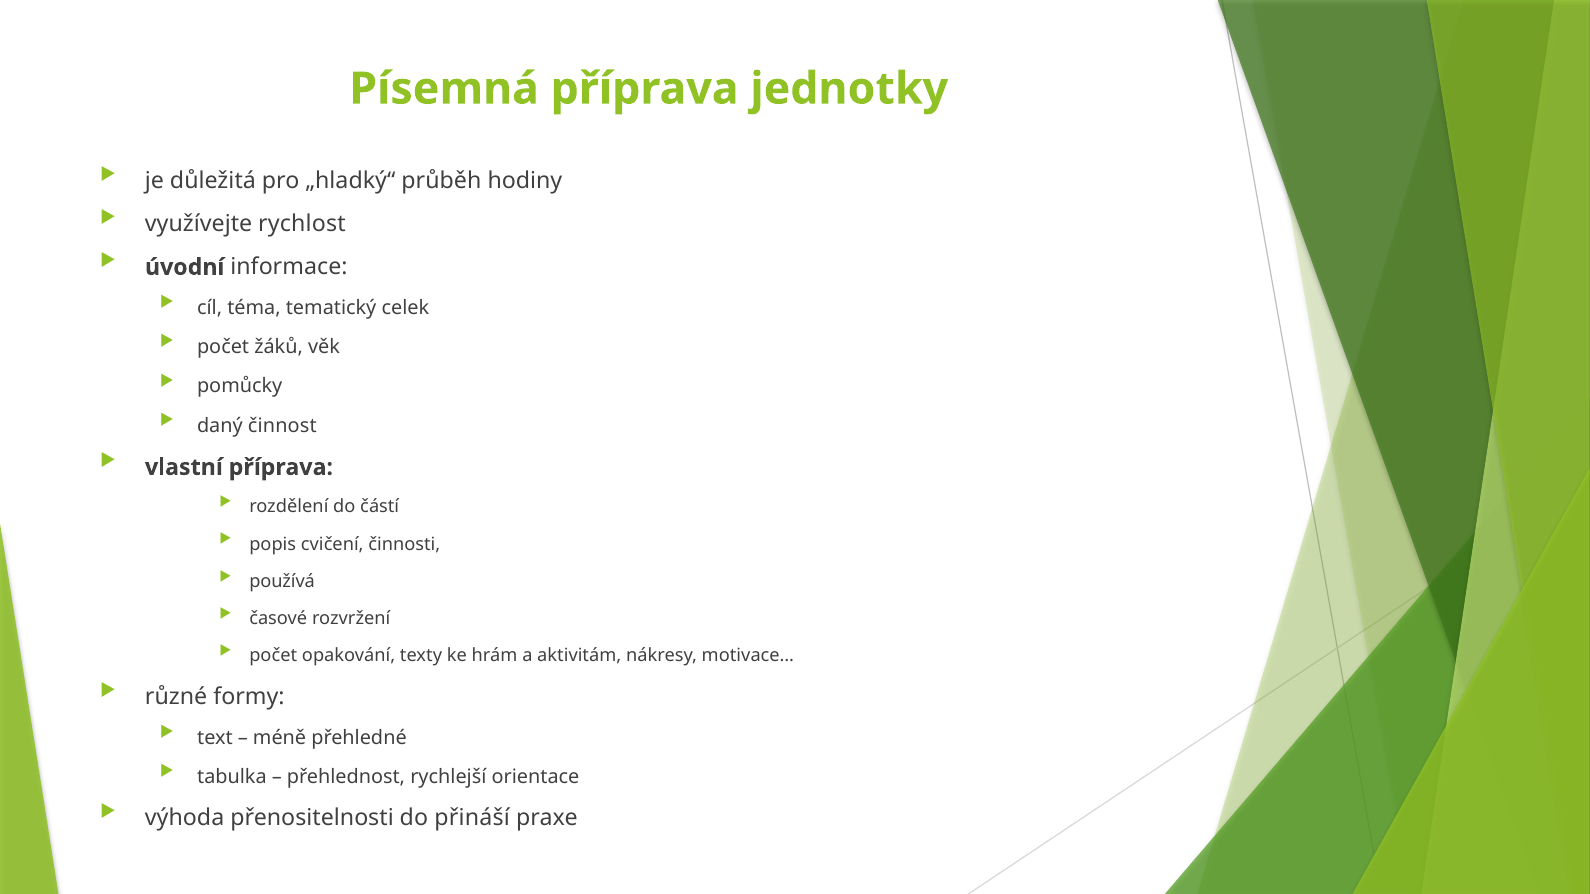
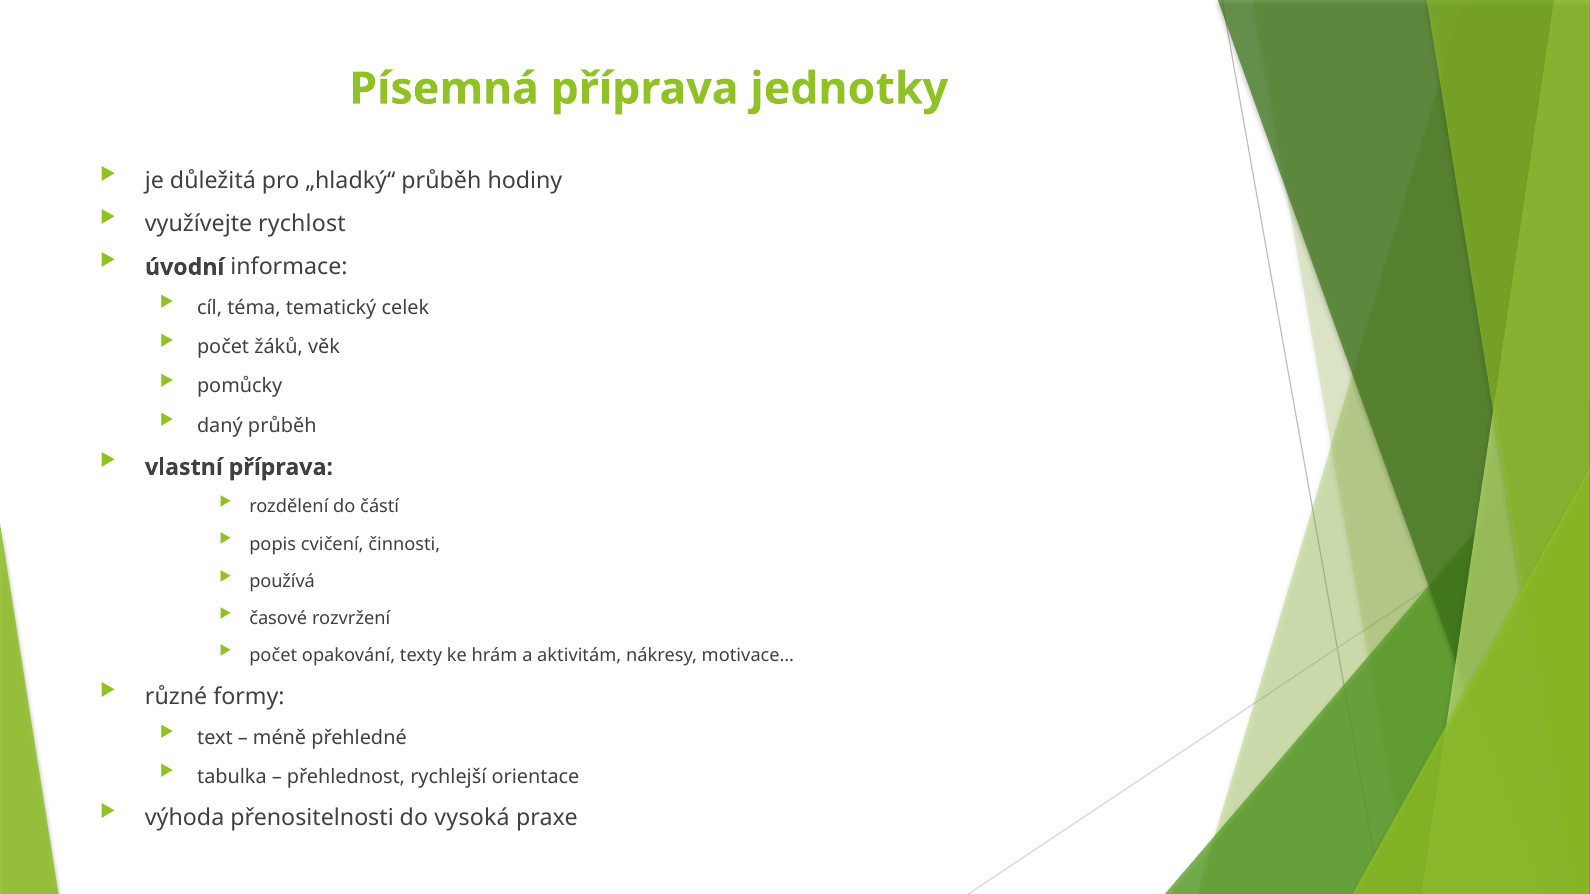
daný činnost: činnost -> průběh
přináší: přináší -> vysoká
